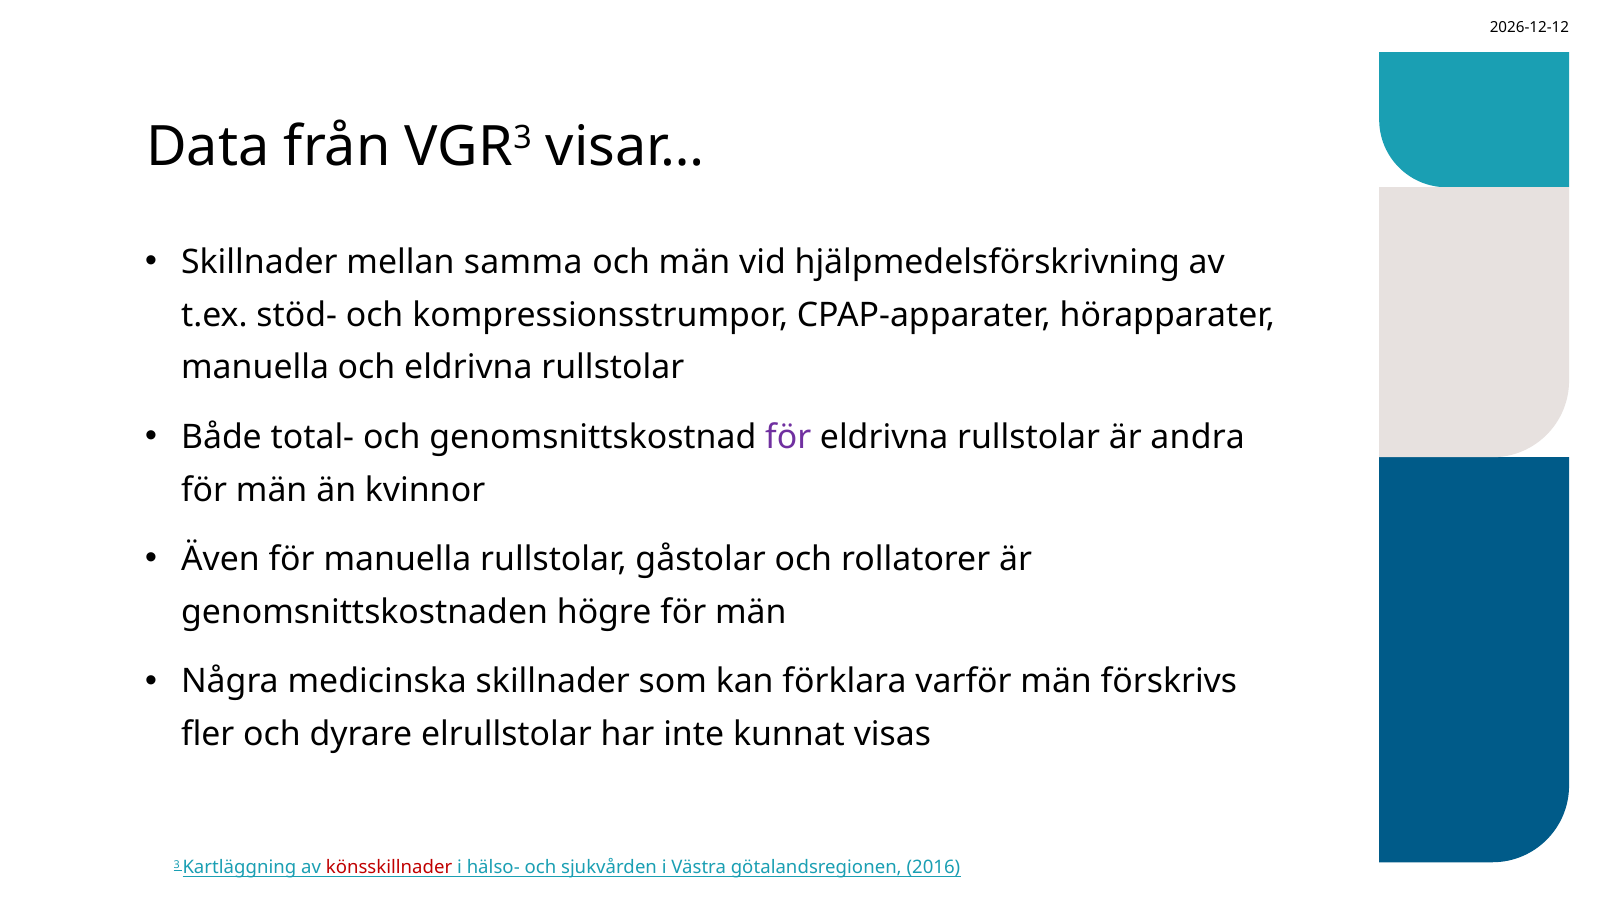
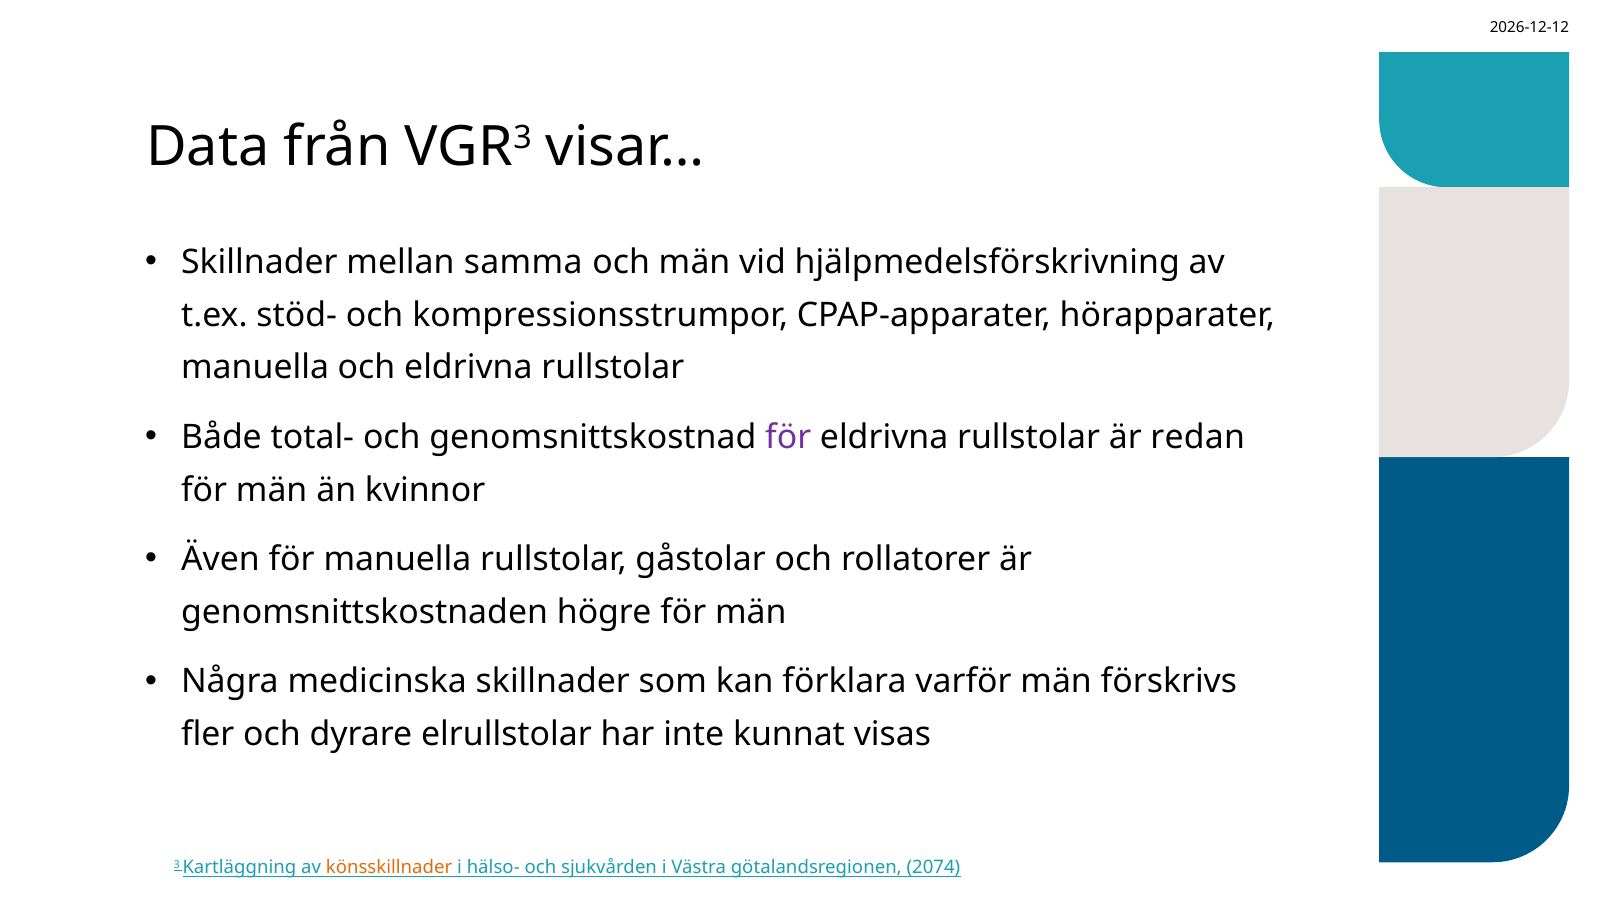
andra: andra -> redan
könsskillnader colour: red -> orange
2016: 2016 -> 2074
